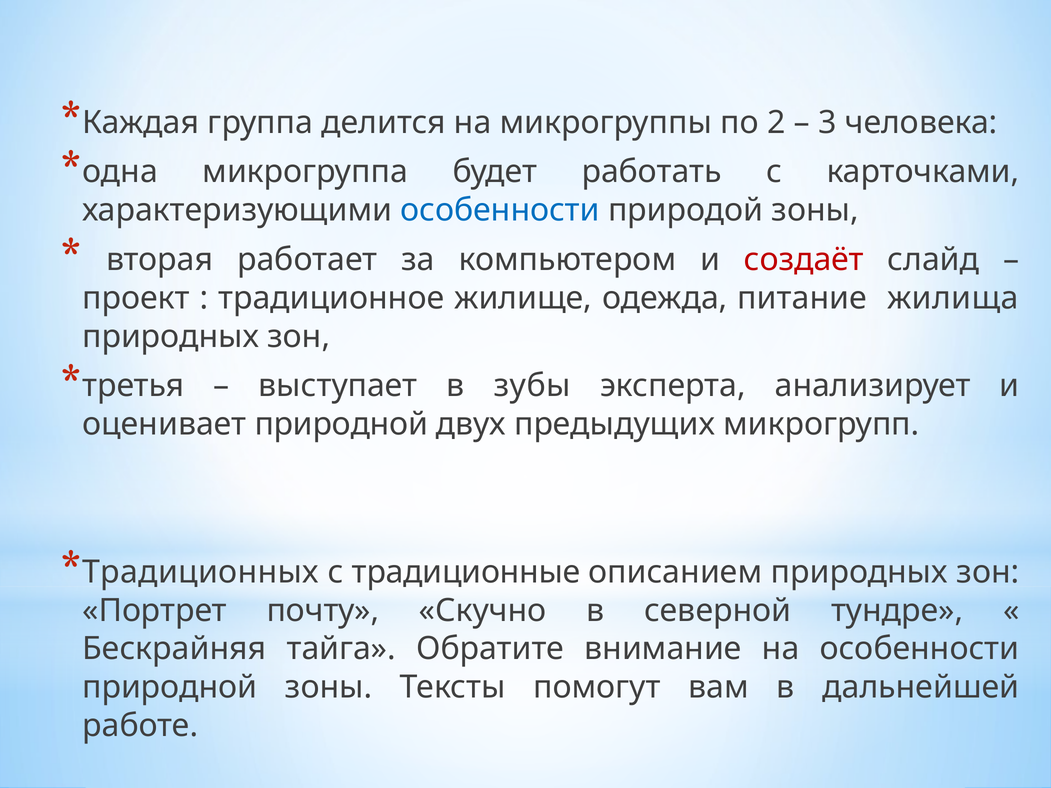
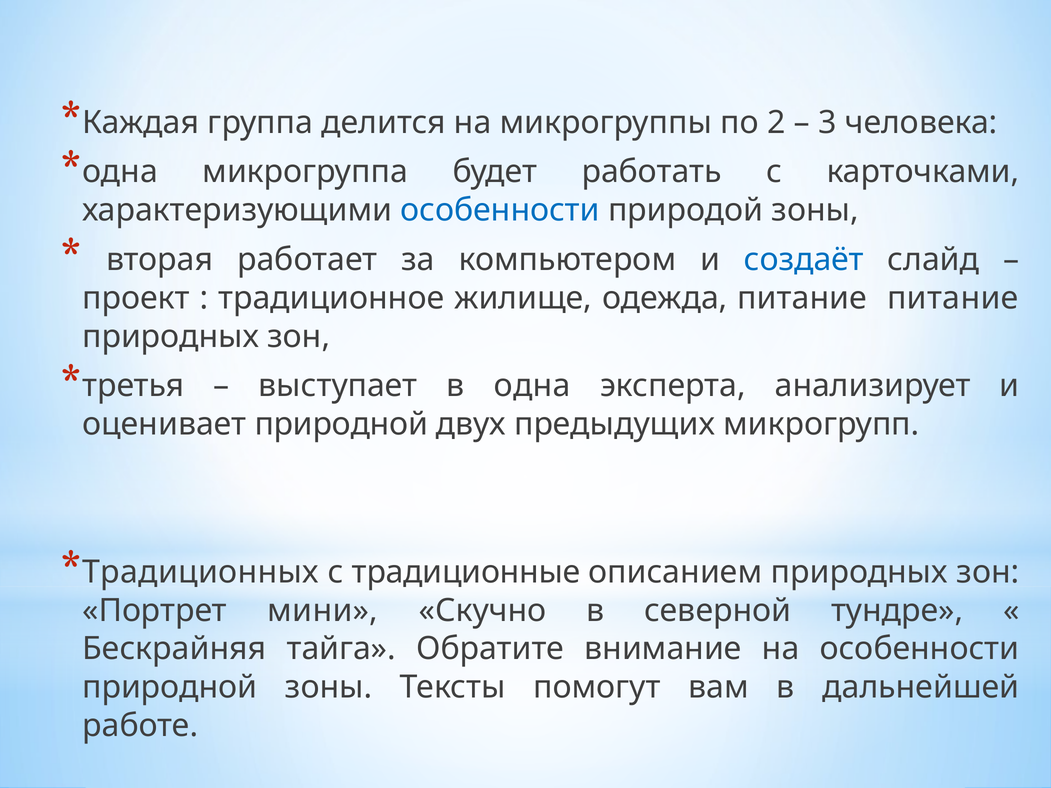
создаёт colour: red -> blue
питание жилища: жилища -> питание
в зубы: зубы -> одна
почту: почту -> мини
